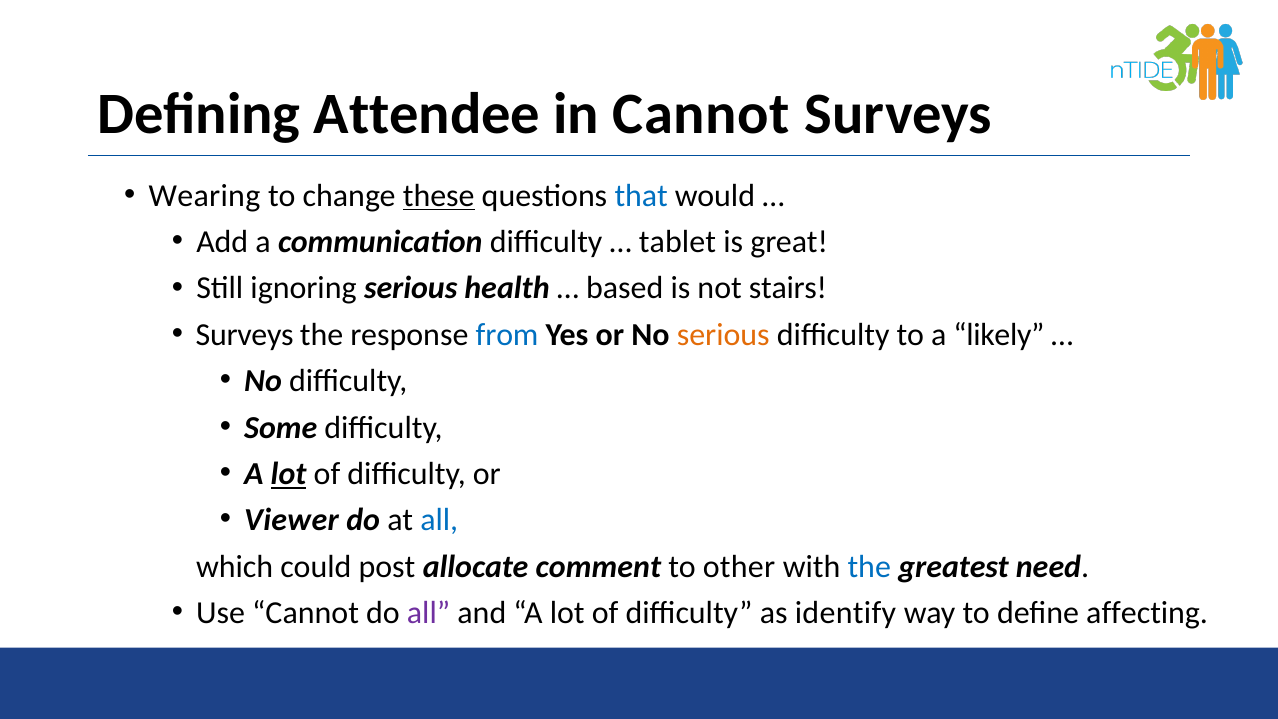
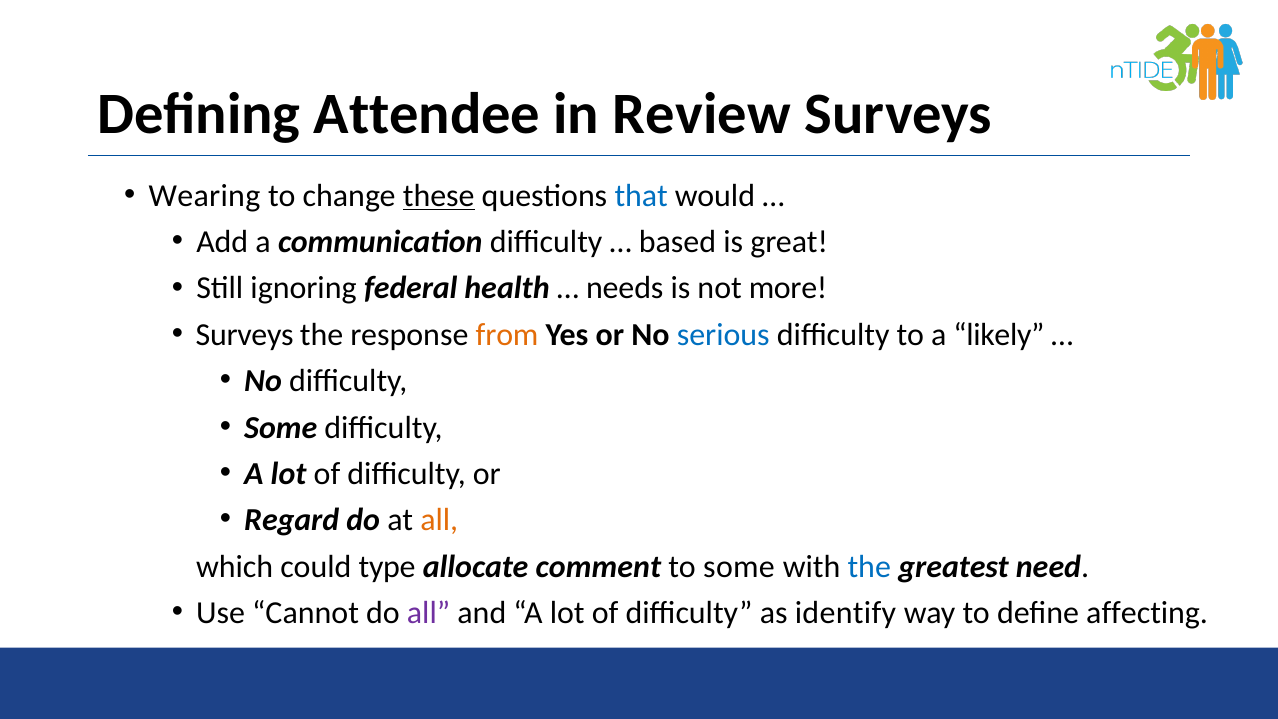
in Cannot: Cannot -> Review
tablet: tablet -> based
ignoring serious: serious -> federal
based: based -> needs
stairs: stairs -> more
from colour: blue -> orange
serious at (723, 335) colour: orange -> blue
lot at (289, 474) underline: present -> none
Viewer: Viewer -> Regard
all at (439, 520) colour: blue -> orange
post: post -> type
to other: other -> some
